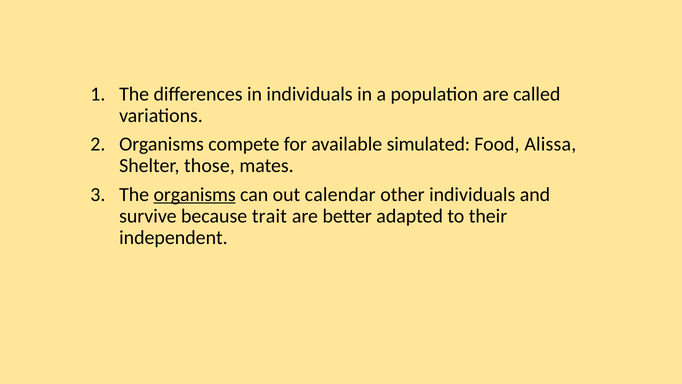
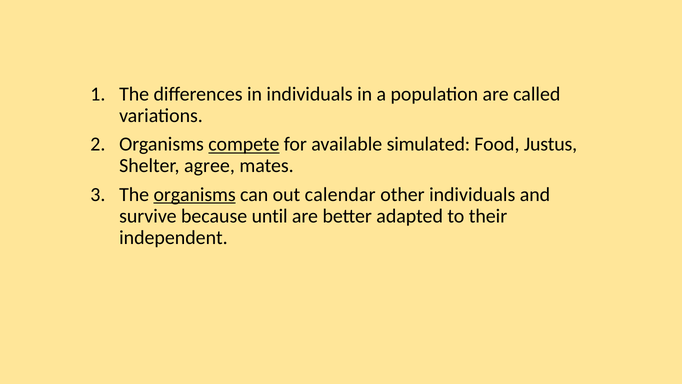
compete underline: none -> present
Alissa: Alissa -> Justus
those: those -> agree
trait: trait -> until
